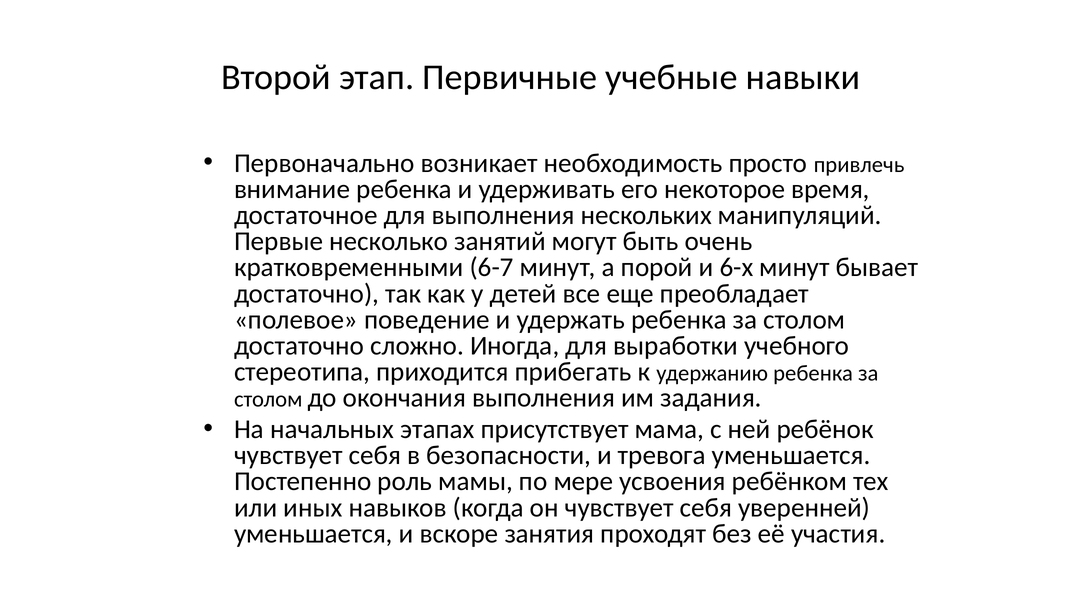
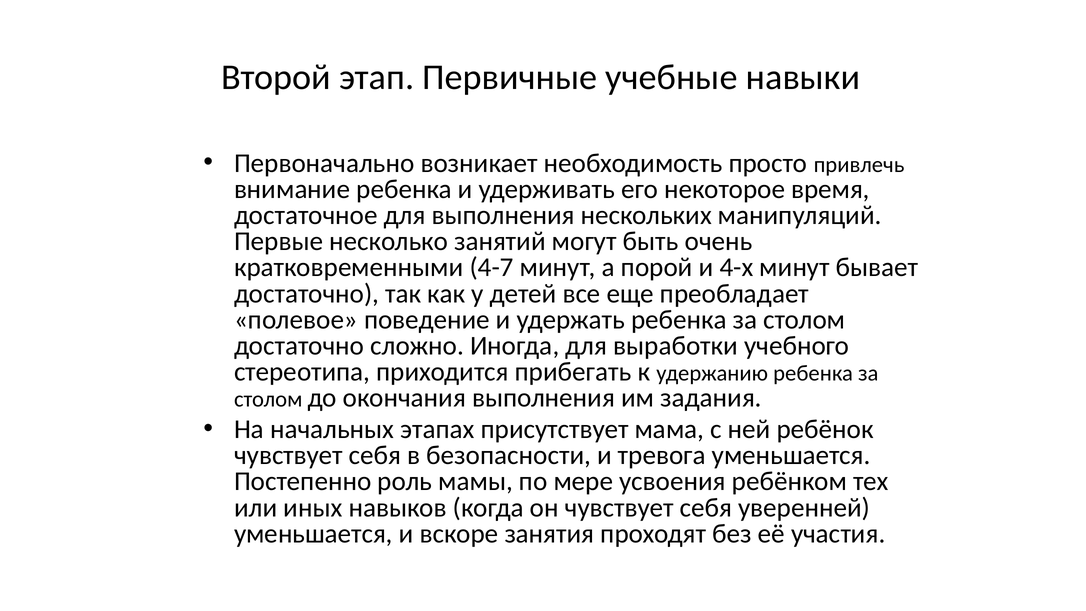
6-7: 6-7 -> 4-7
6-х: 6-х -> 4-х
